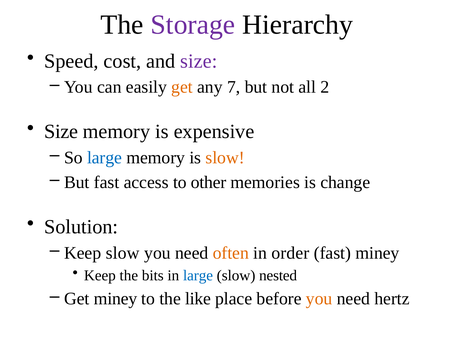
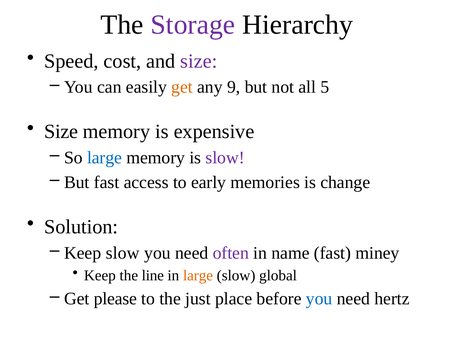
7: 7 -> 9
2: 2 -> 5
slow at (225, 158) colour: orange -> purple
other: other -> early
often colour: orange -> purple
order: order -> name
bits: bits -> line
large at (198, 276) colour: blue -> orange
nested: nested -> global
Get miney: miney -> please
like: like -> just
you at (319, 299) colour: orange -> blue
